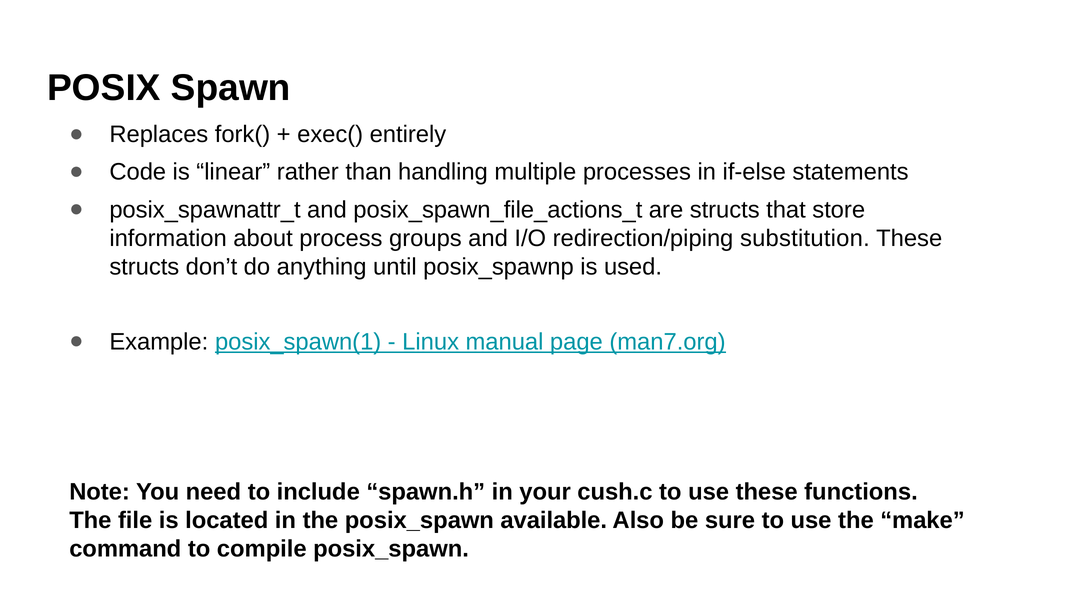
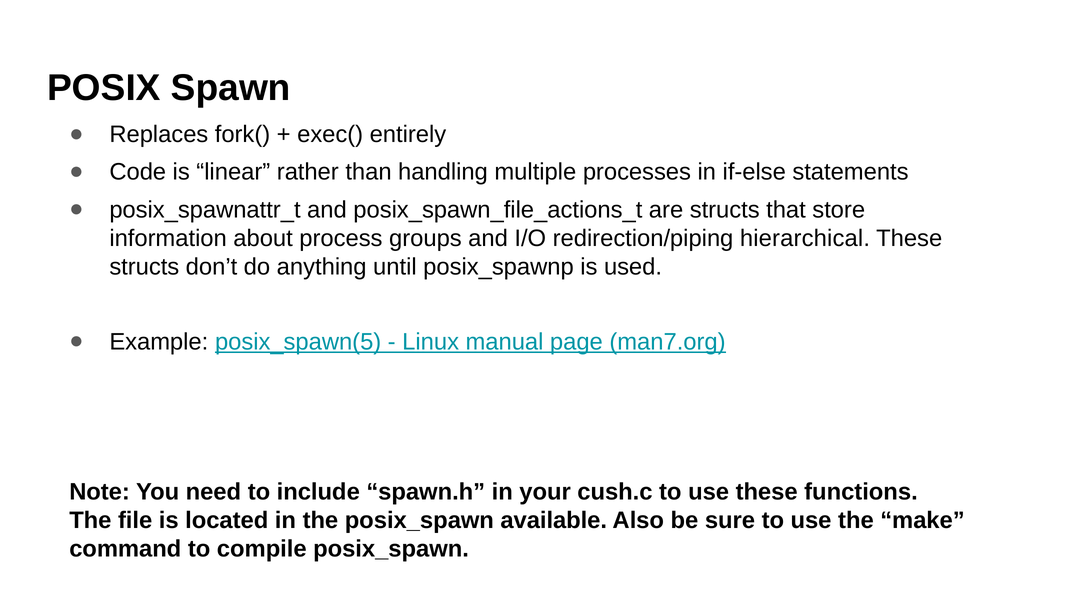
substitution: substitution -> hierarchical
posix_spawn(1: posix_spawn(1 -> posix_spawn(5
